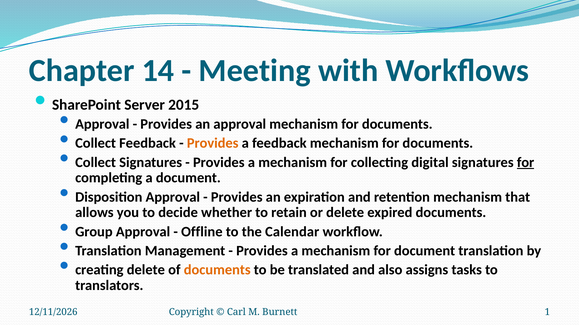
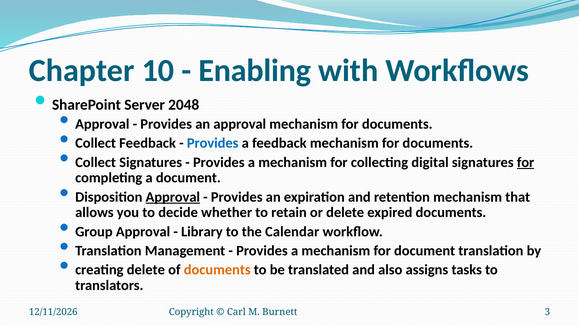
14: 14 -> 10
Meeting: Meeting -> Enabling
2015: 2015 -> 2048
Provides at (213, 144) colour: orange -> blue
Approval at (173, 197) underline: none -> present
Offline: Offline -> Library
1: 1 -> 3
